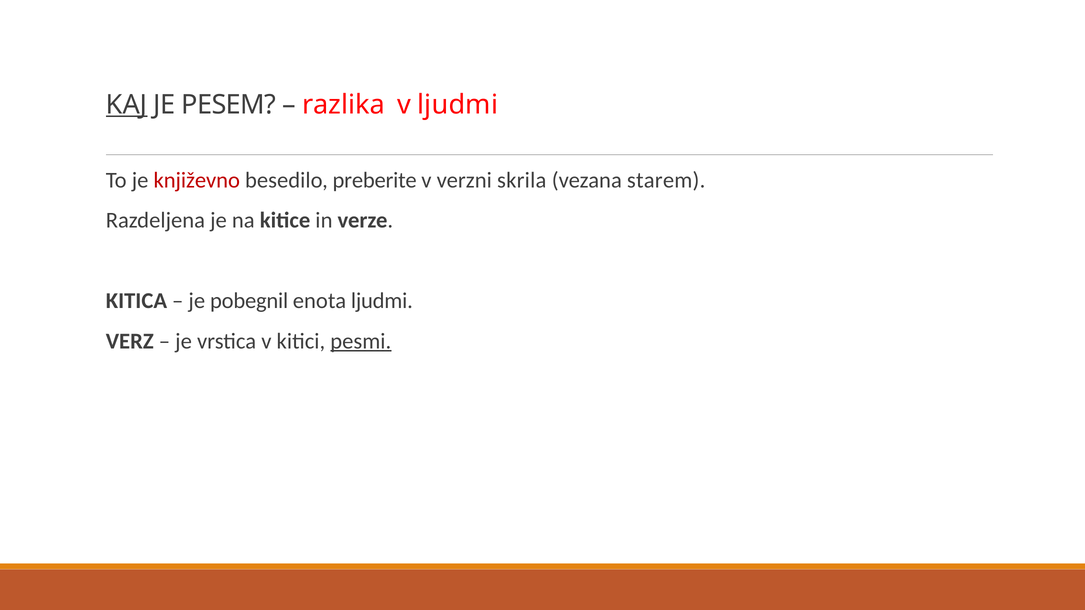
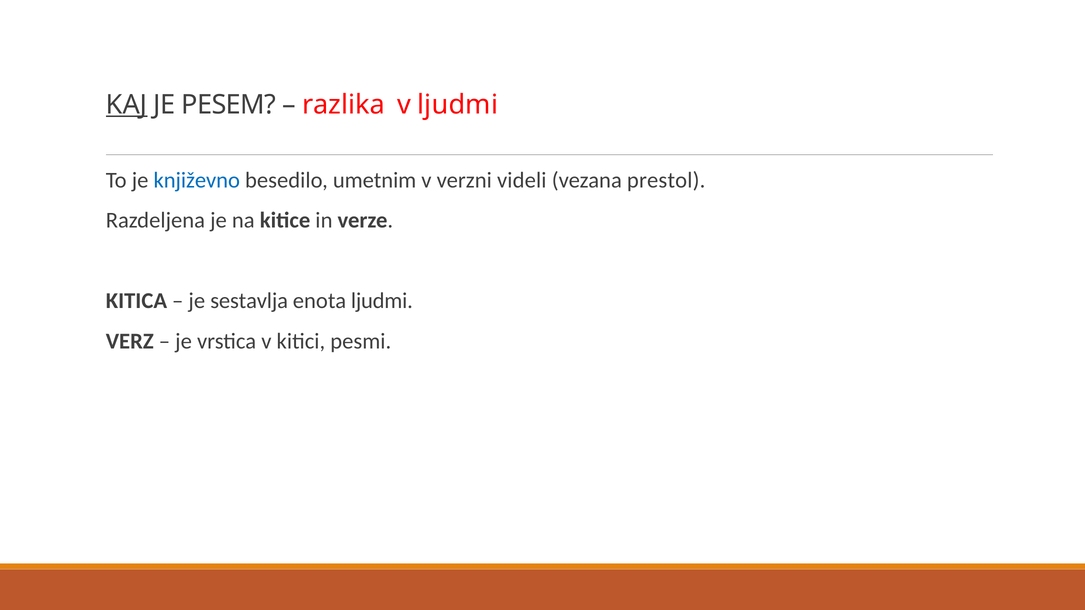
književno colour: red -> blue
preberite: preberite -> umetnim
skrila: skrila -> videli
starem: starem -> prestol
pobegnil: pobegnil -> sestavlja
pesmi underline: present -> none
